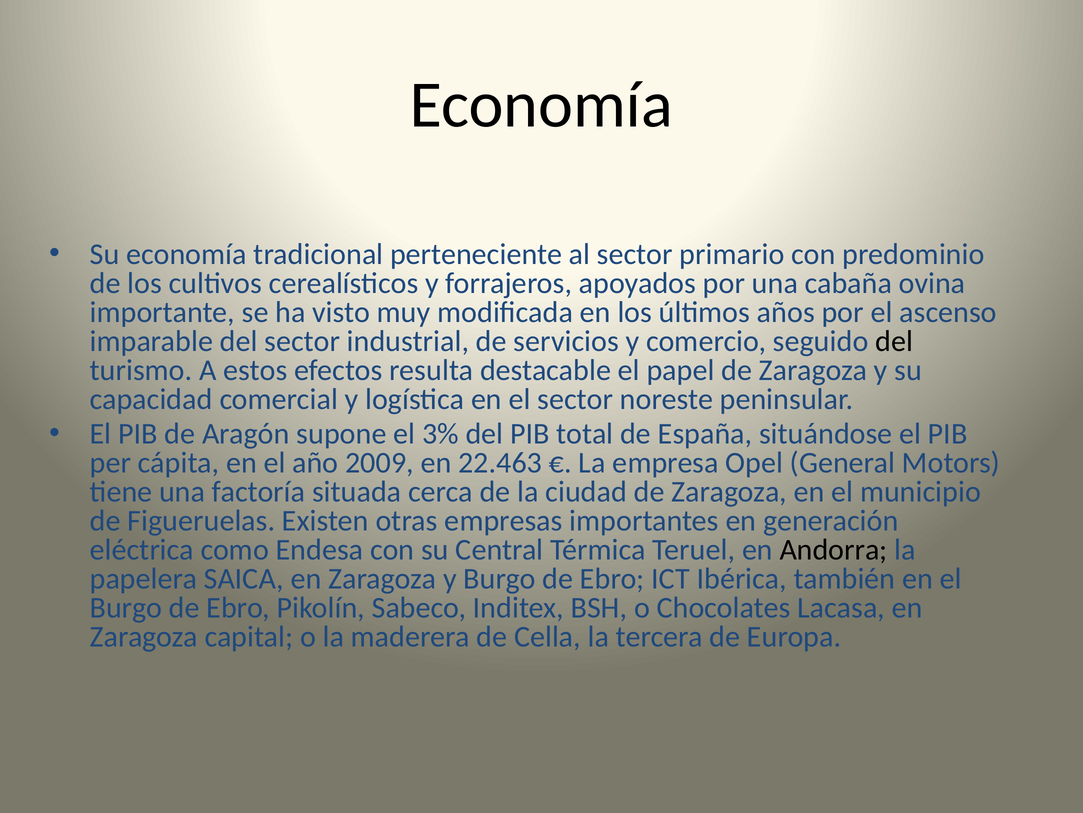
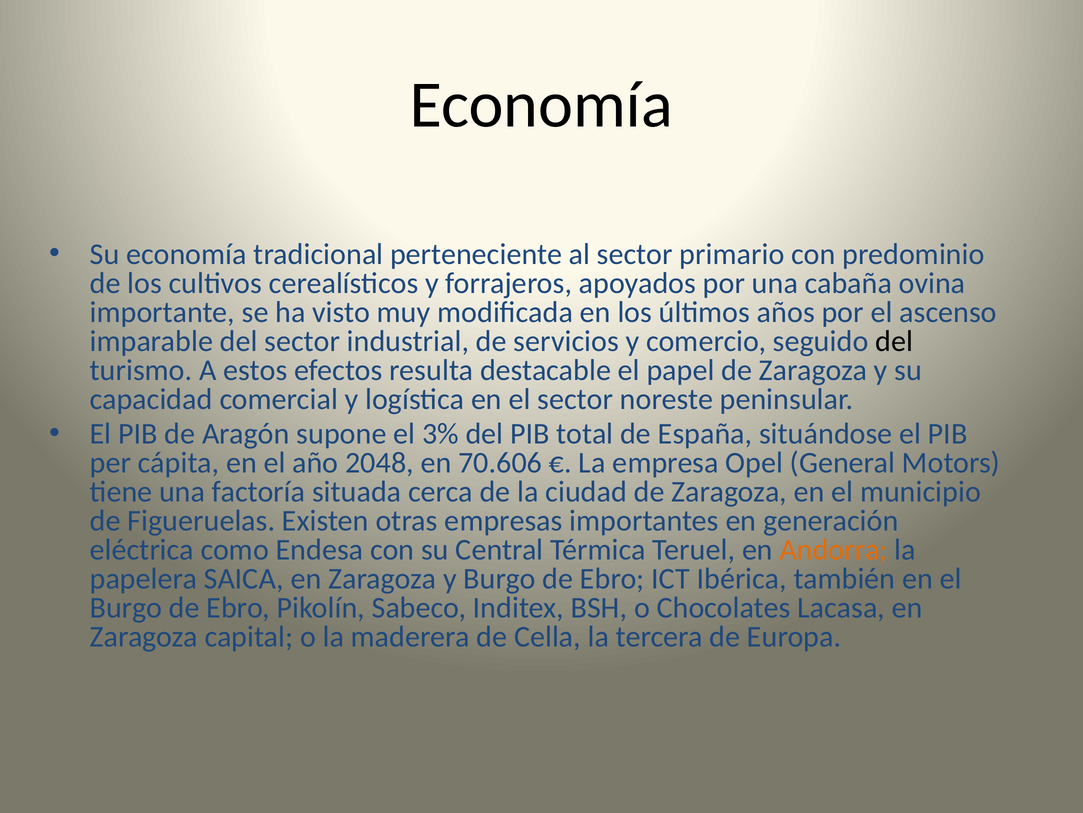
2009: 2009 -> 2048
22.463: 22.463 -> 70.606
Andorra colour: black -> orange
